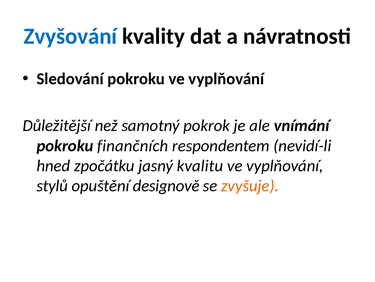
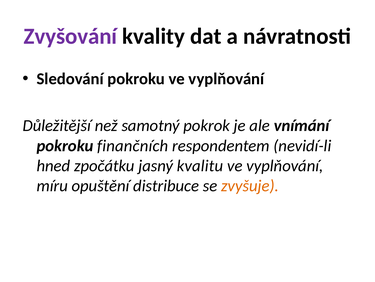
Zvyšování colour: blue -> purple
stylů: stylů -> míru
designově: designově -> distribuce
